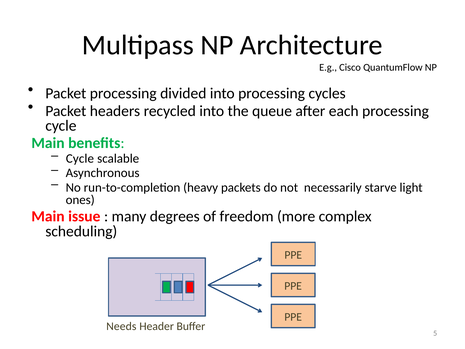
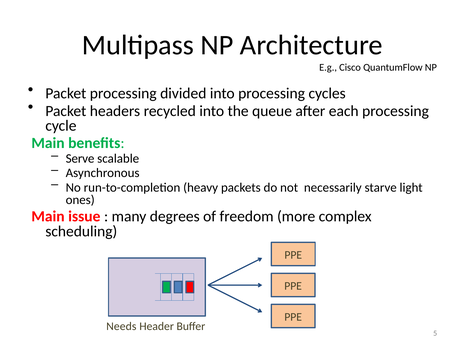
Cycle at (80, 158): Cycle -> Serve
